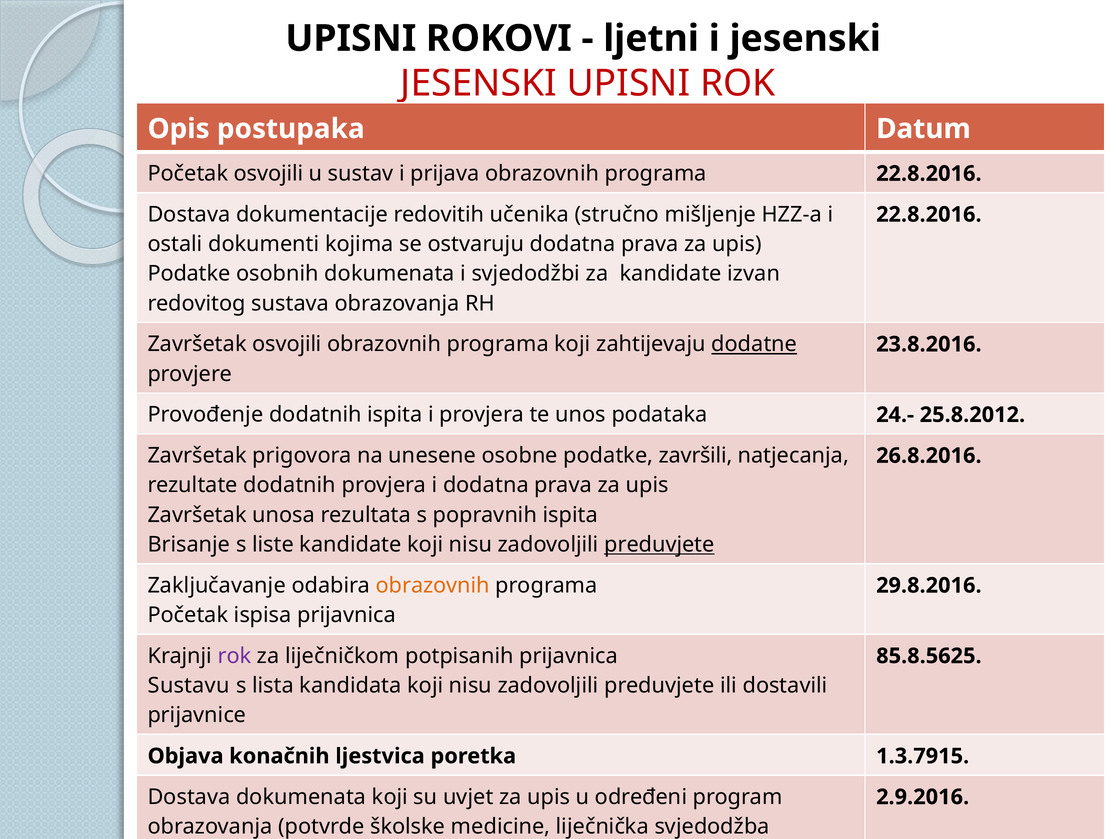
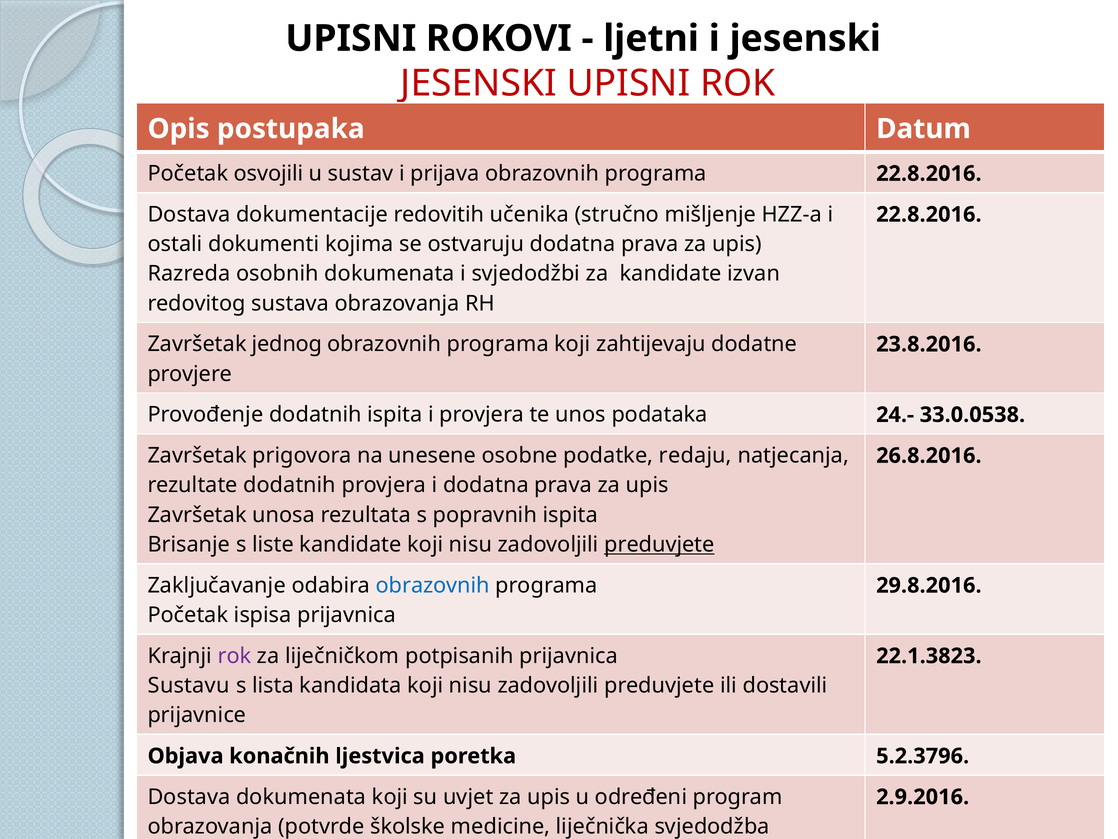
Podatke at (189, 274): Podatke -> Razreda
Završetak osvojili: osvojili -> jednog
dodatne underline: present -> none
25.8.2012: 25.8.2012 -> 33.0.0538
završili: završili -> redaju
obrazovnih at (433, 585) colour: orange -> blue
85.8.5625: 85.8.5625 -> 22.1.3823
1.3.7915: 1.3.7915 -> 5.2.3796
